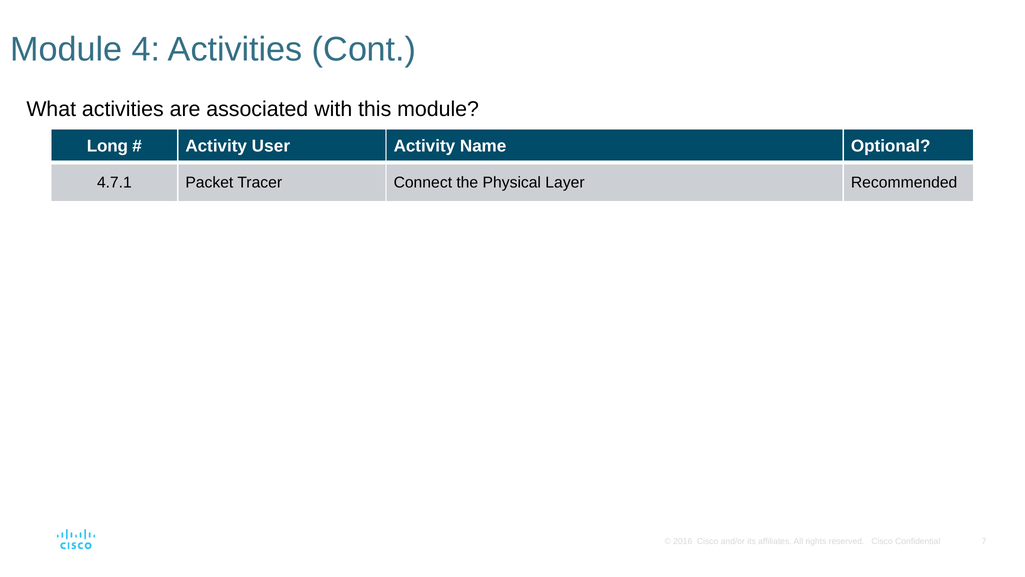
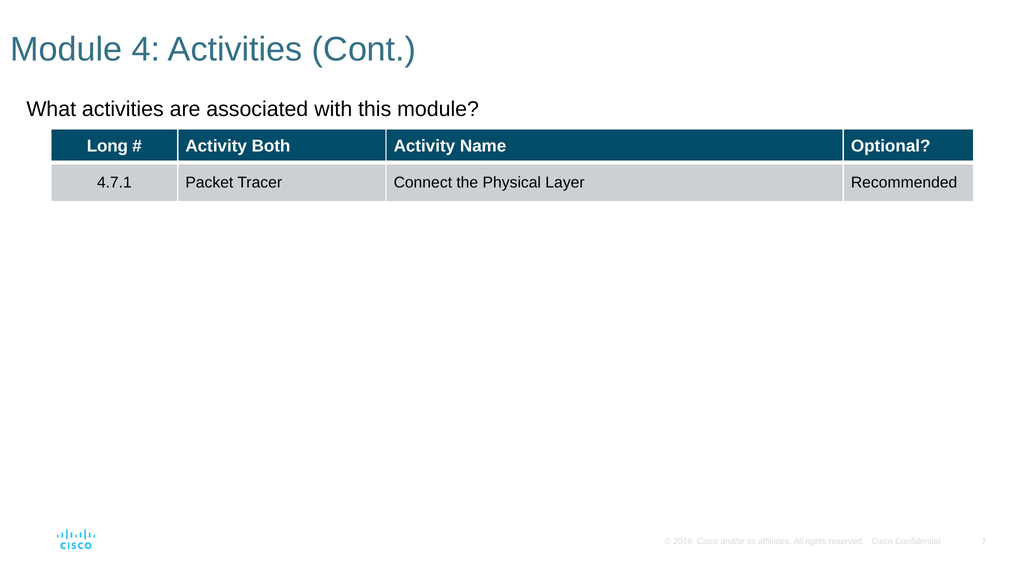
User: User -> Both
